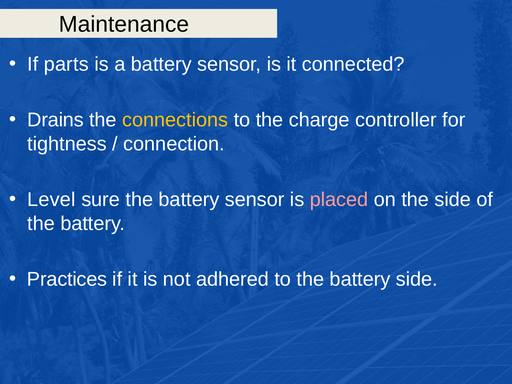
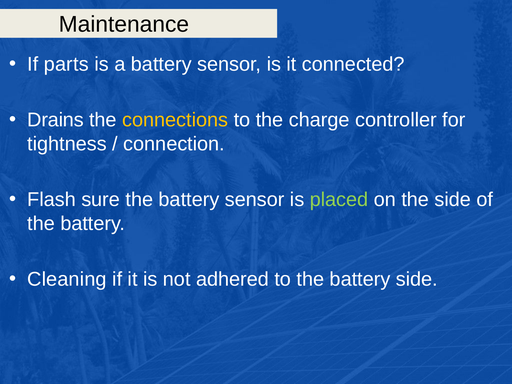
Level: Level -> Flash
placed colour: pink -> light green
Practices: Practices -> Cleaning
